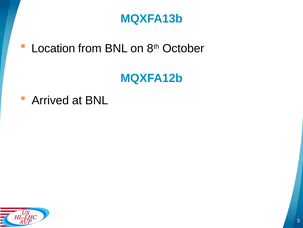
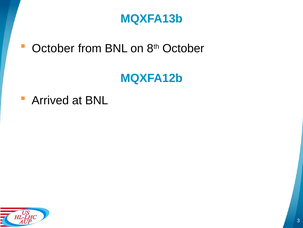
Location at (53, 48): Location -> October
